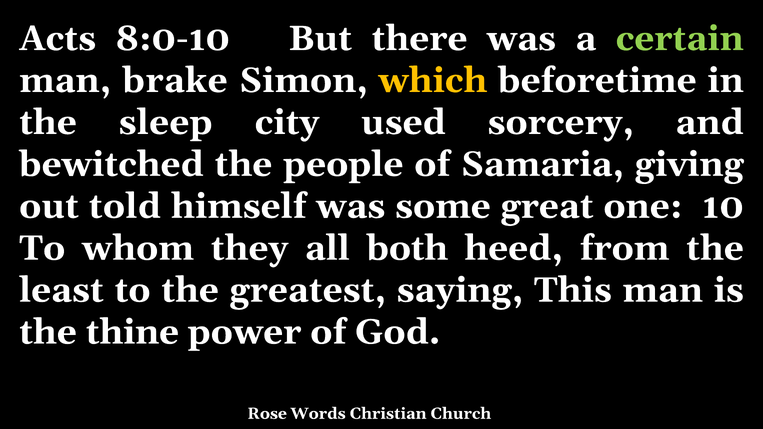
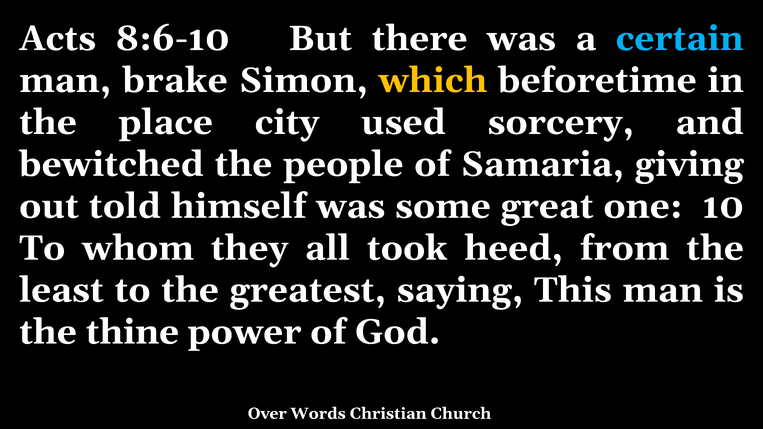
8:0-10: 8:0-10 -> 8:6-10
certain colour: light green -> light blue
sleep: sleep -> place
both: both -> took
Rose: Rose -> Over
